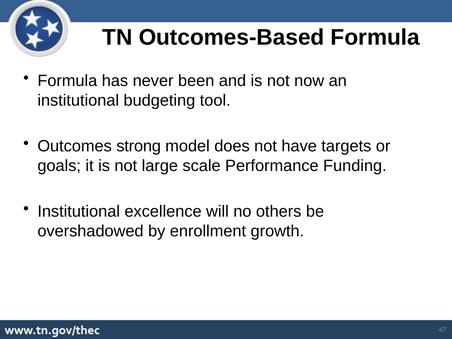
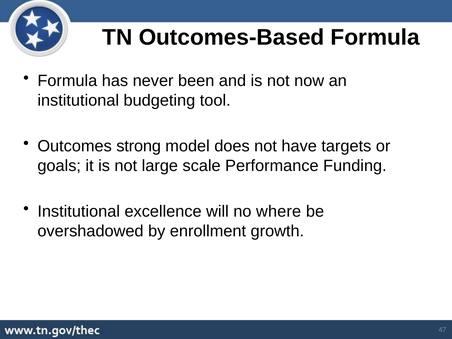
others: others -> where
